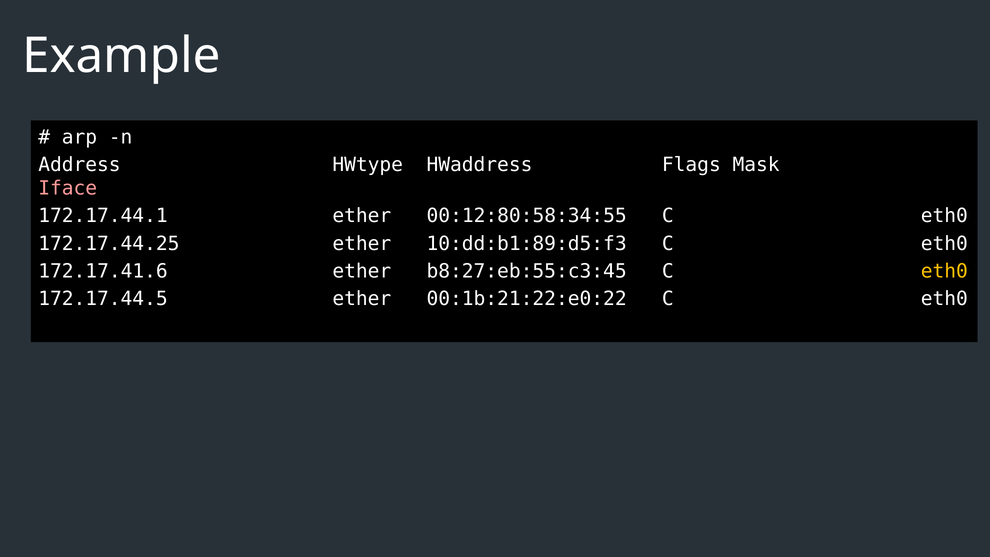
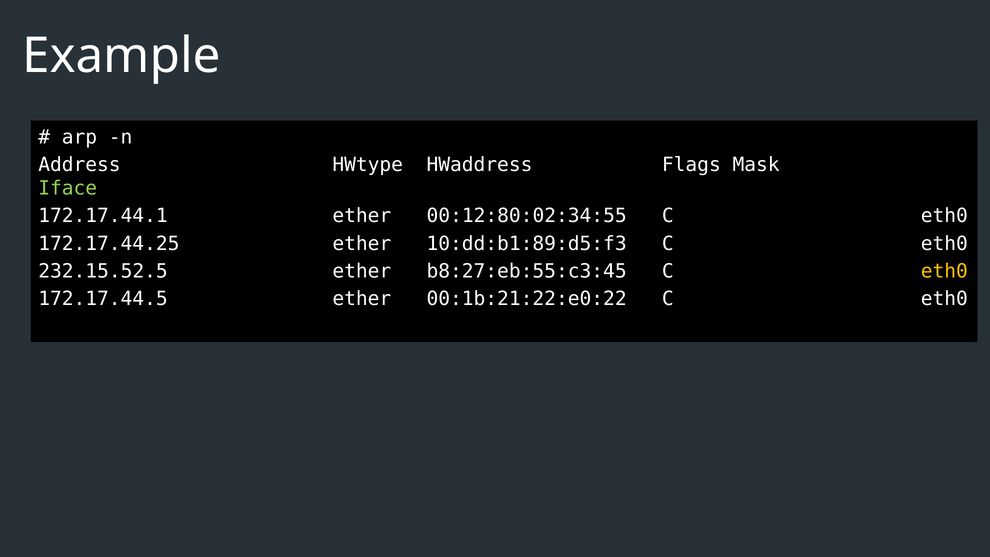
Iface colour: pink -> light green
00:12:80:58:34:55: 00:12:80:58:34:55 -> 00:12:80:02:34:55
172.17.41.6: 172.17.41.6 -> 232.15.52.5
